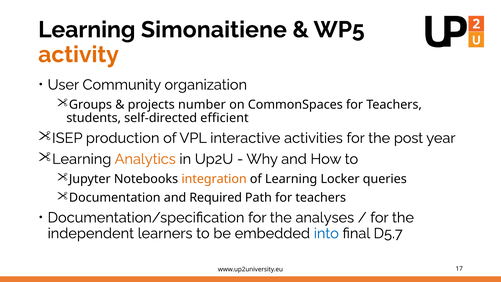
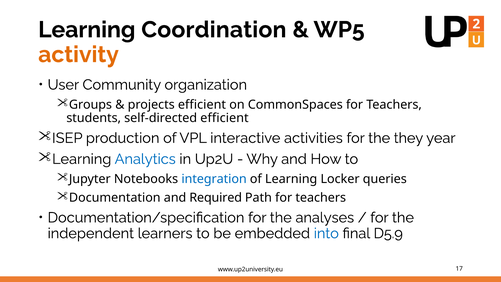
Simonaitiene: Simonaitiene -> Coordination
projects number: number -> efficient
post: post -> they
Analytics colour: orange -> blue
integration colour: orange -> blue
D5.7: D5.7 -> D5.9
